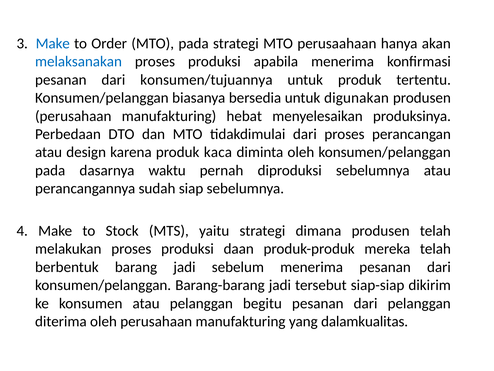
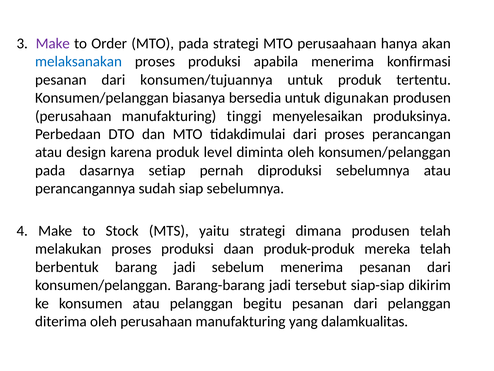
Make at (53, 43) colour: blue -> purple
hebat: hebat -> tinggi
kaca: kaca -> level
waktu: waktu -> setiap
